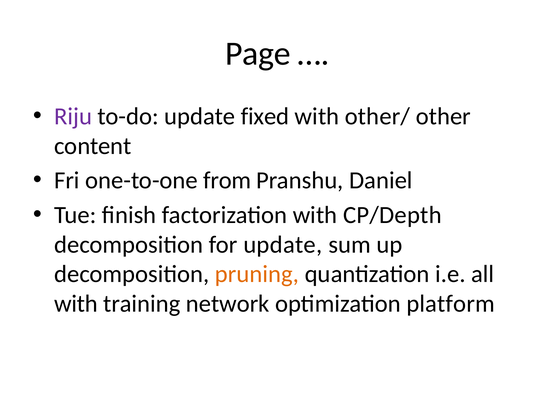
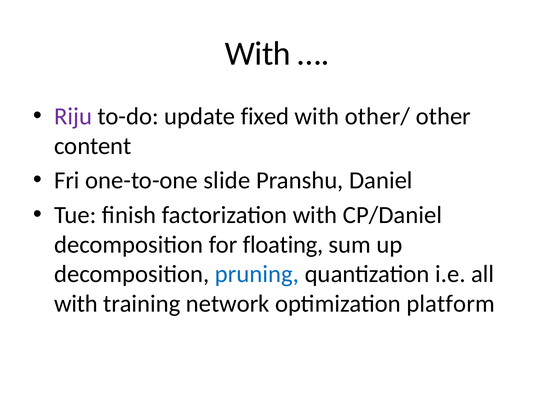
Page at (258, 54): Page -> With
from: from -> slide
CP/Depth: CP/Depth -> CP/Daniel
for update: update -> floating
pruning colour: orange -> blue
